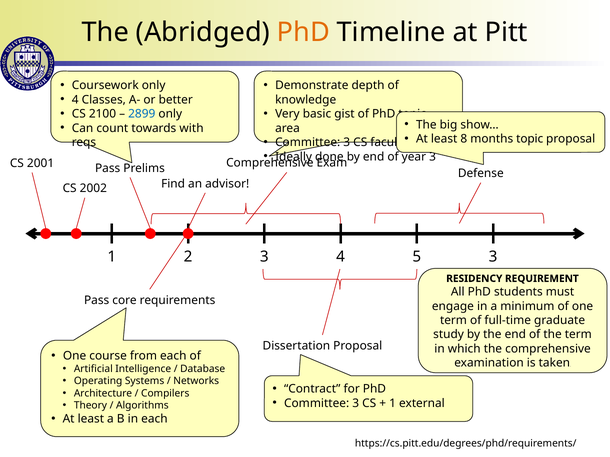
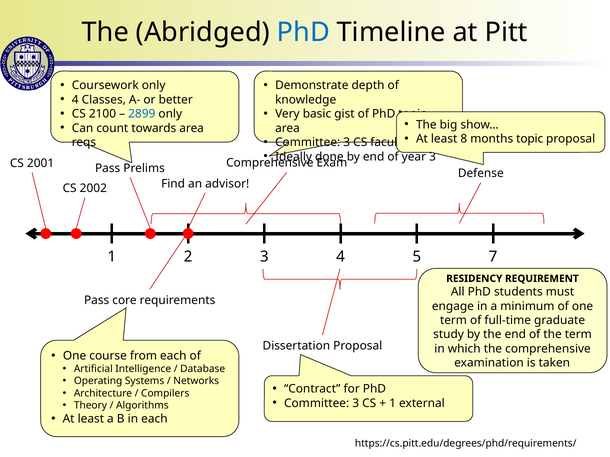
PhD at (303, 32) colour: orange -> blue
towards with: with -> area
5 3: 3 -> 7
